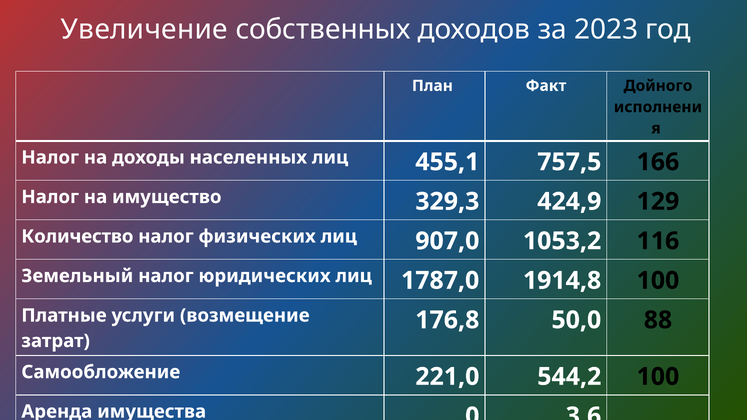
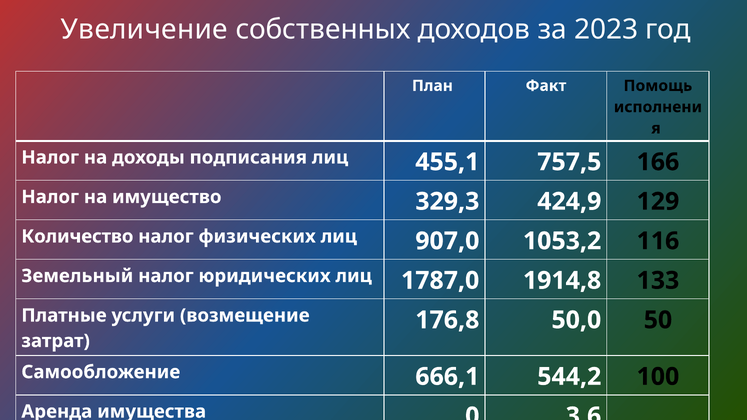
Дойного: Дойного -> Помощь
населенных: населенных -> подписания
1914,8 100: 100 -> 133
88: 88 -> 50
221,0: 221,0 -> 666,1
